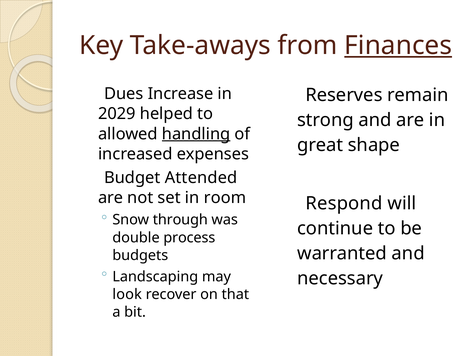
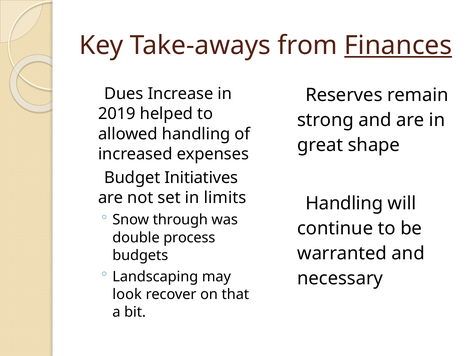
2029: 2029 -> 2019
handling at (196, 134) underline: present -> none
Attended: Attended -> Initiatives
room: room -> limits
Respond at (344, 203): Respond -> Handling
